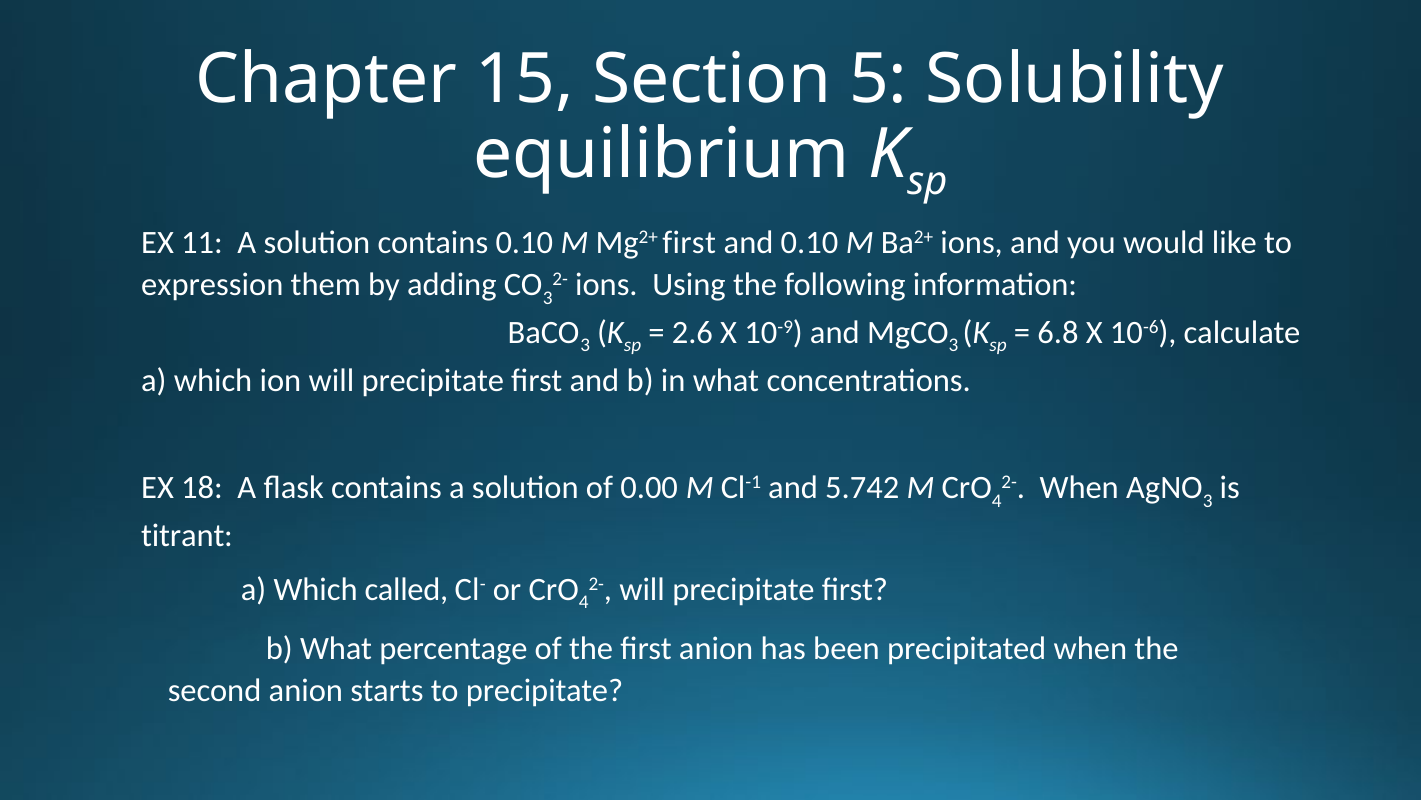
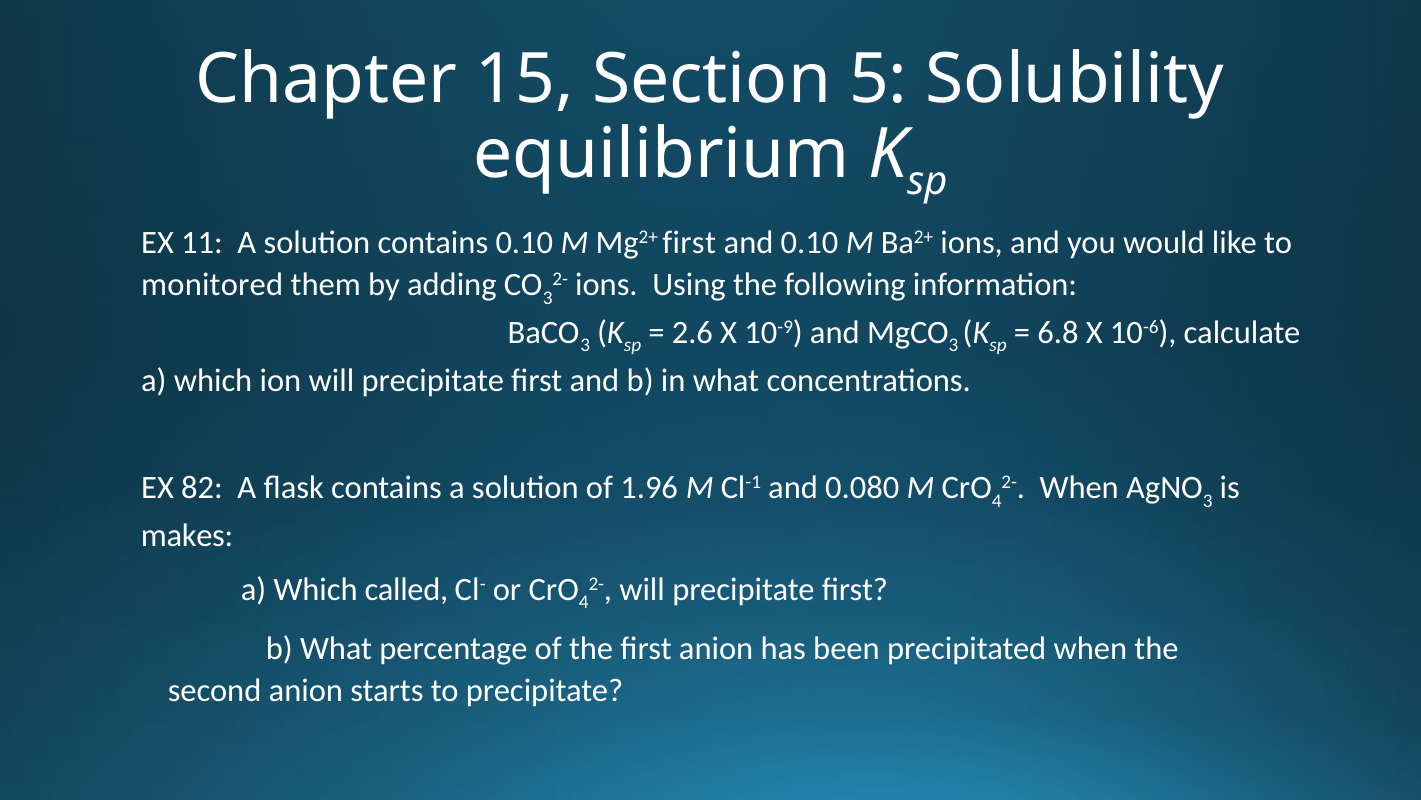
expression: expression -> monitored
18: 18 -> 82
0.00: 0.00 -> 1.96
5.742: 5.742 -> 0.080
titrant: titrant -> makes
